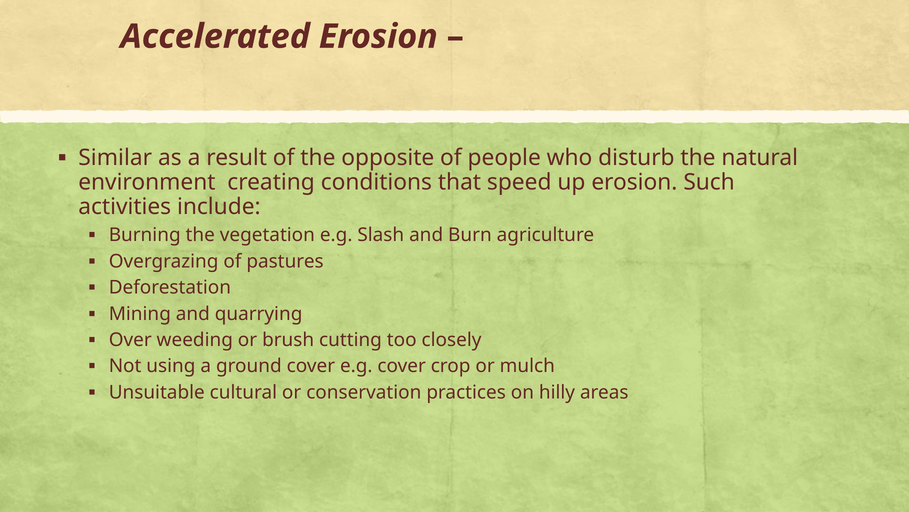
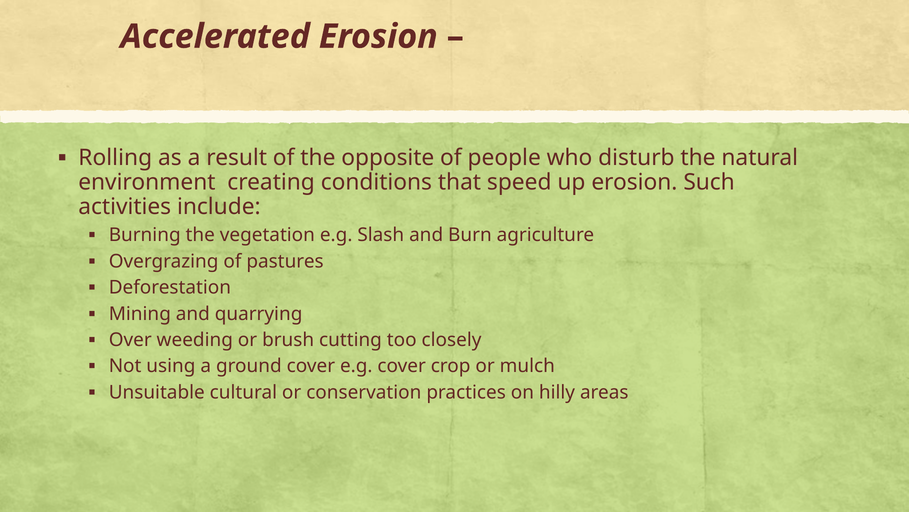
Similar: Similar -> Rolling
